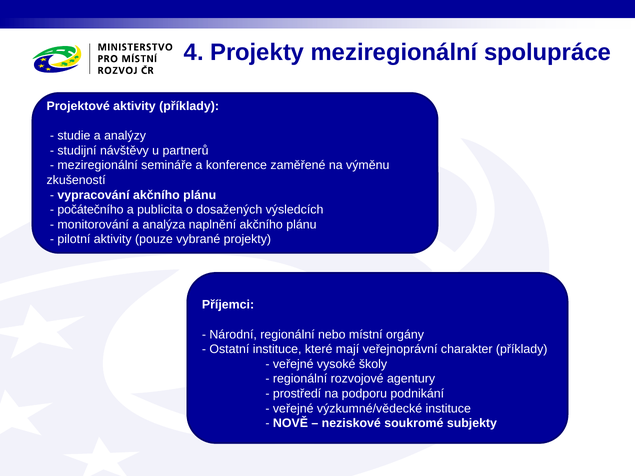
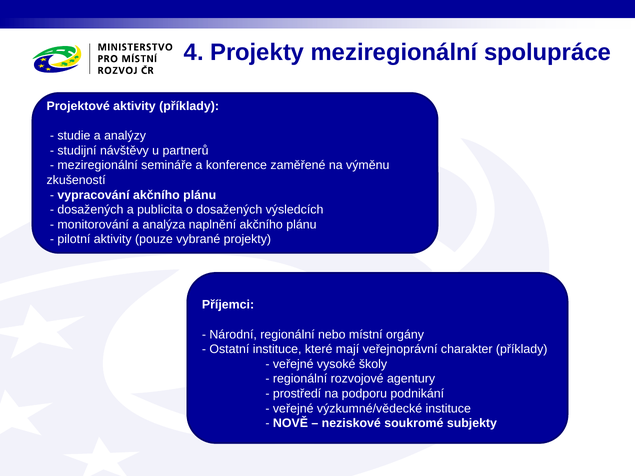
počátečního at (90, 210): počátečního -> dosažených
